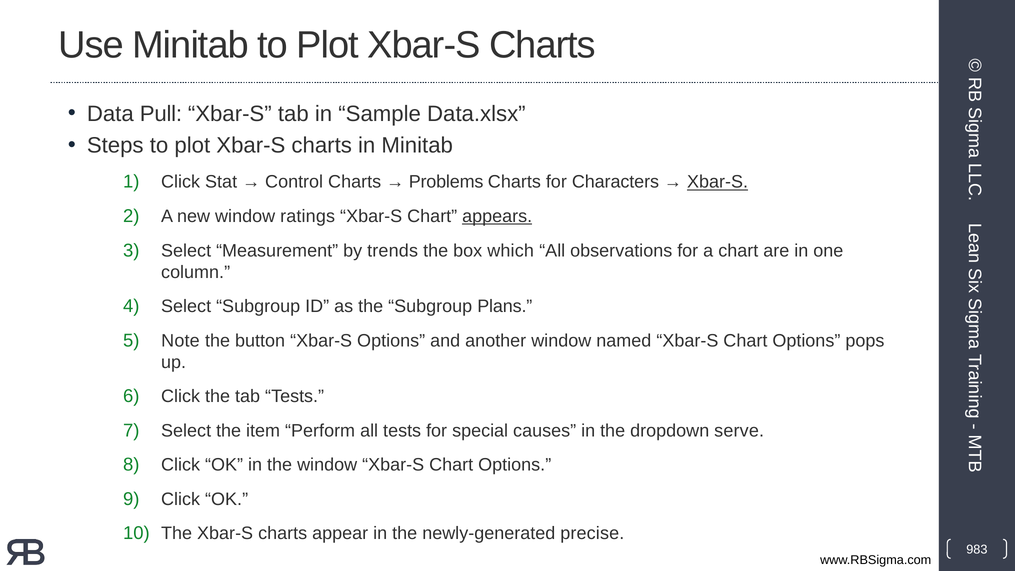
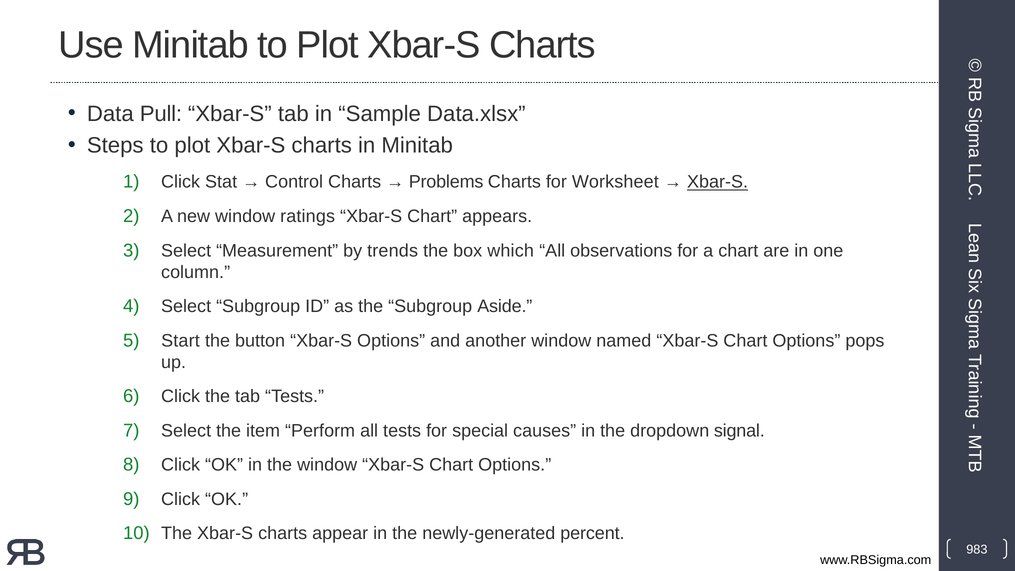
Characters: Characters -> Worksheet
appears underline: present -> none
Plans: Plans -> Aside
Note: Note -> Start
serve: serve -> signal
precise: precise -> percent
